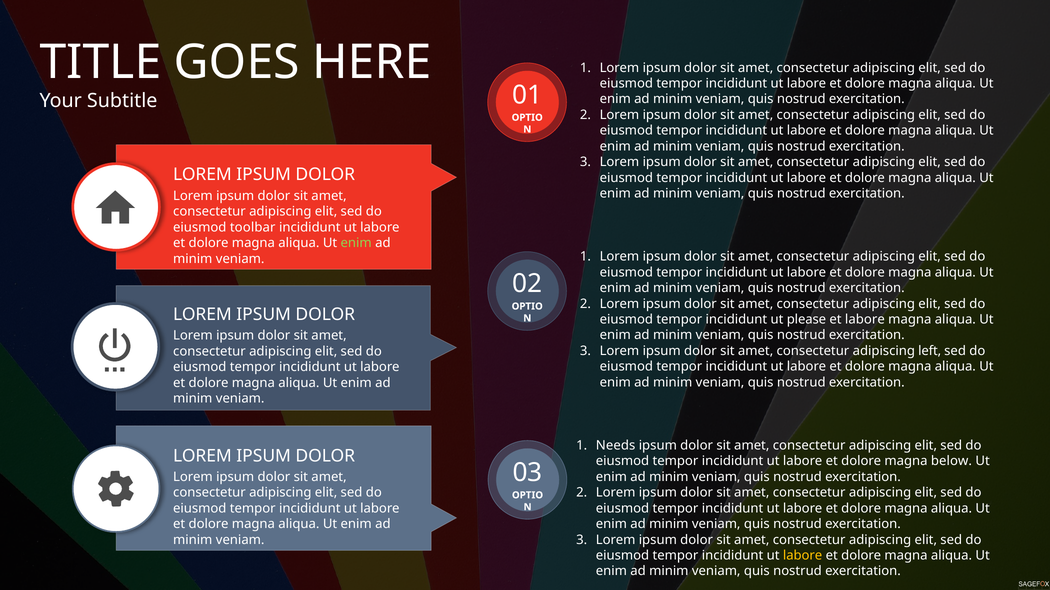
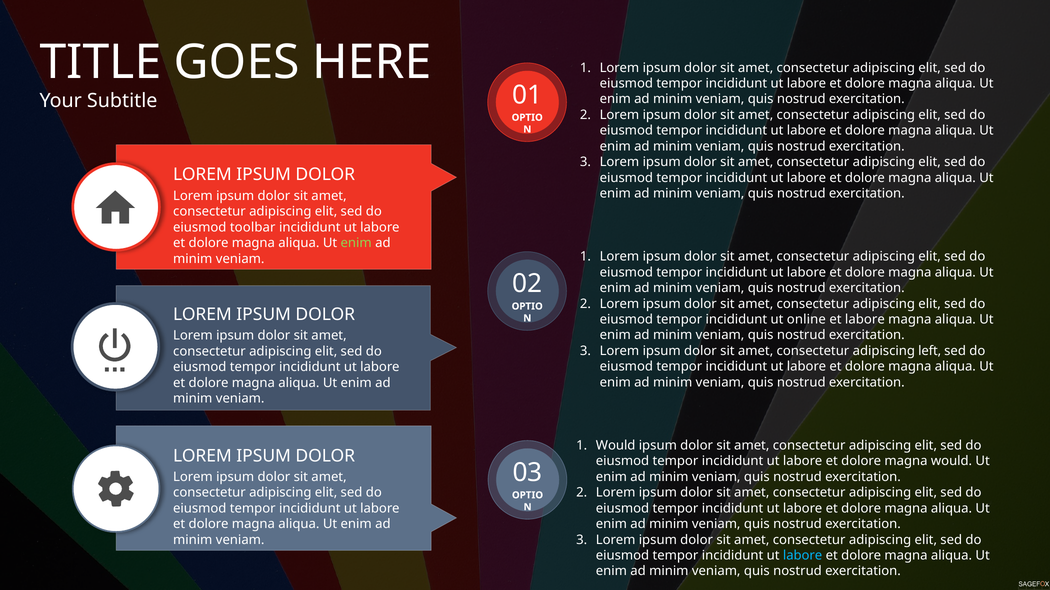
please: please -> online
Needs at (616, 446): Needs -> Would
magna below: below -> would
labore at (803, 556) colour: yellow -> light blue
